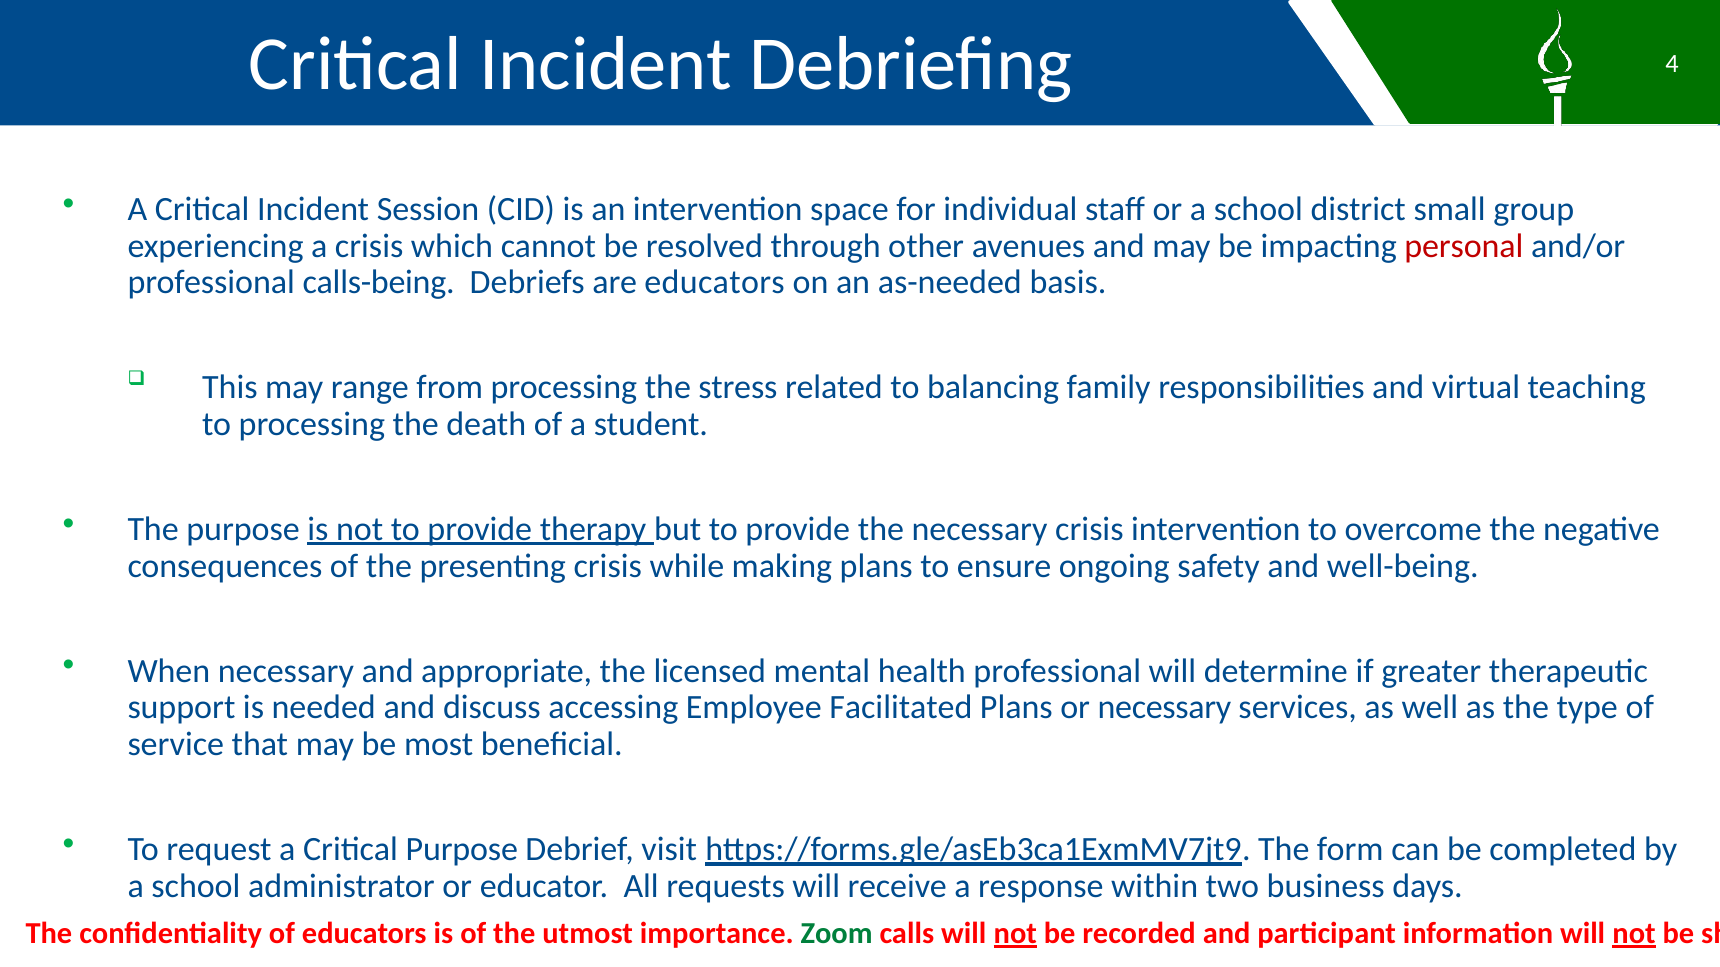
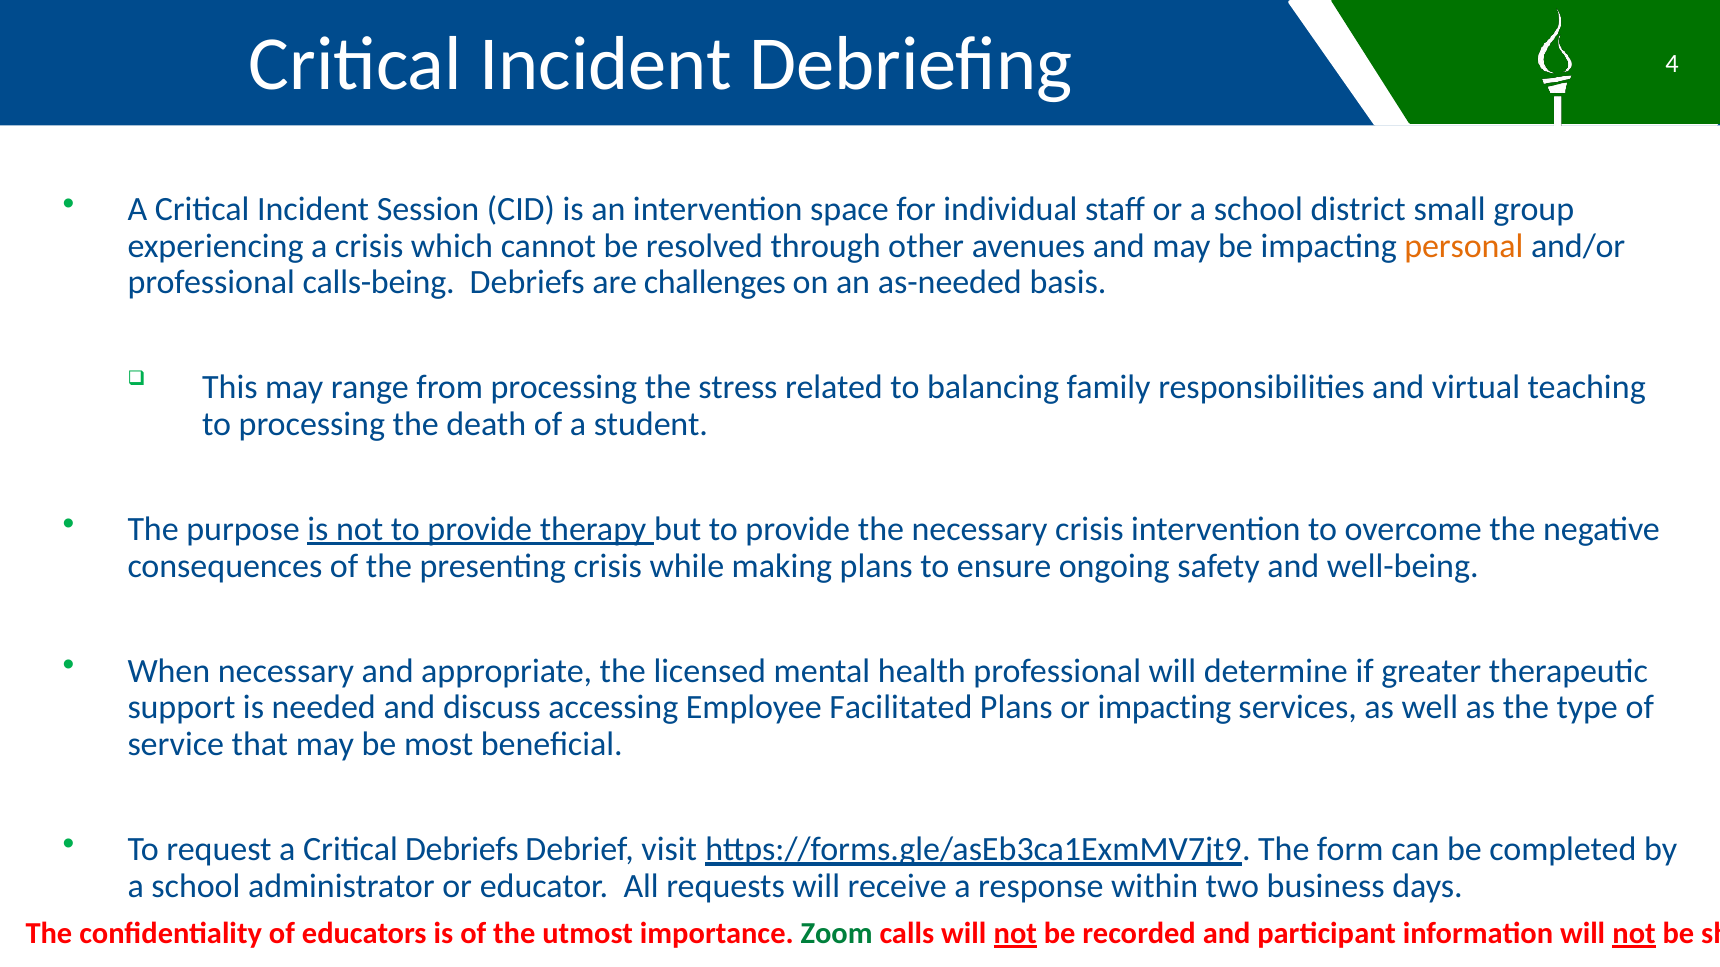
personal colour: red -> orange
are educators: educators -> challenges
or necessary: necessary -> impacting
Critical Purpose: Purpose -> Debriefs
